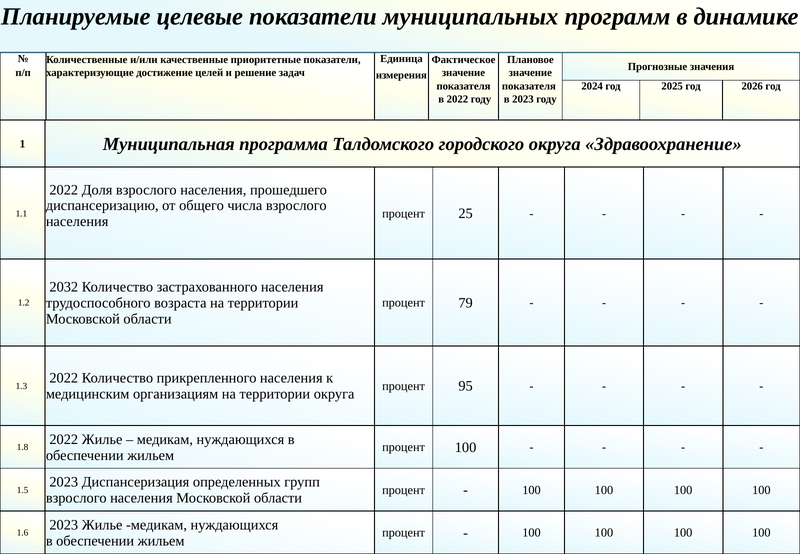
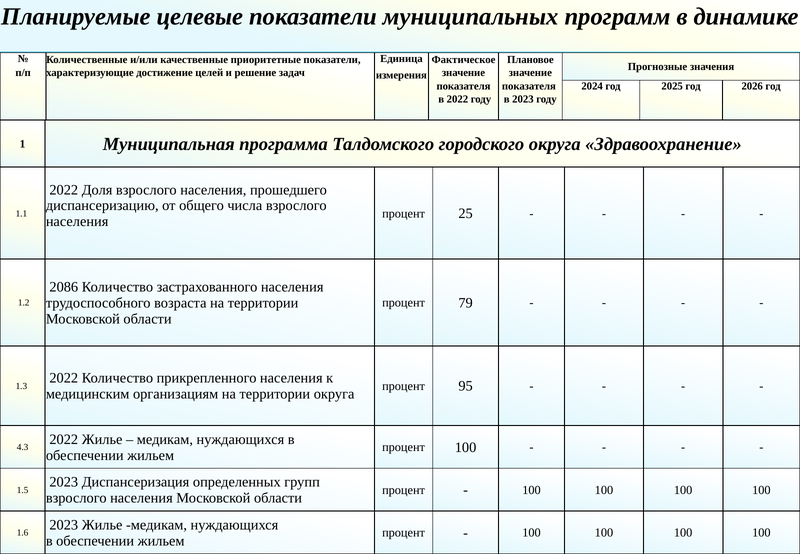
2032: 2032 -> 2086
1.8: 1.8 -> 4.3
